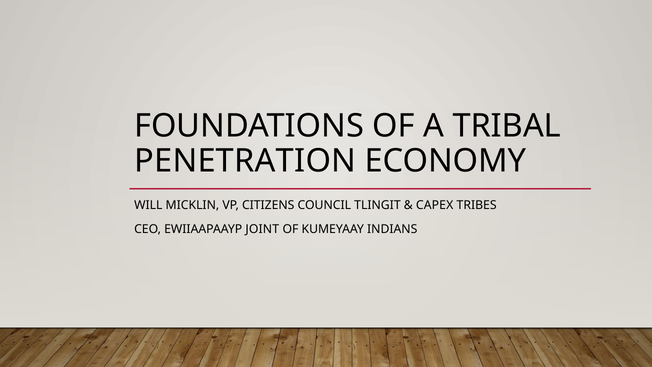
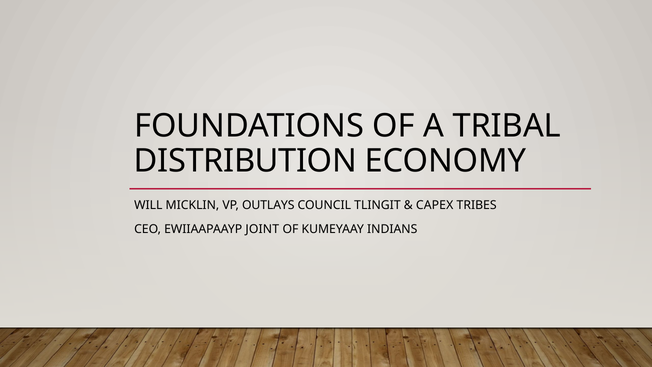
PENETRATION: PENETRATION -> DISTRIBUTION
CITIZENS: CITIZENS -> OUTLAYS
